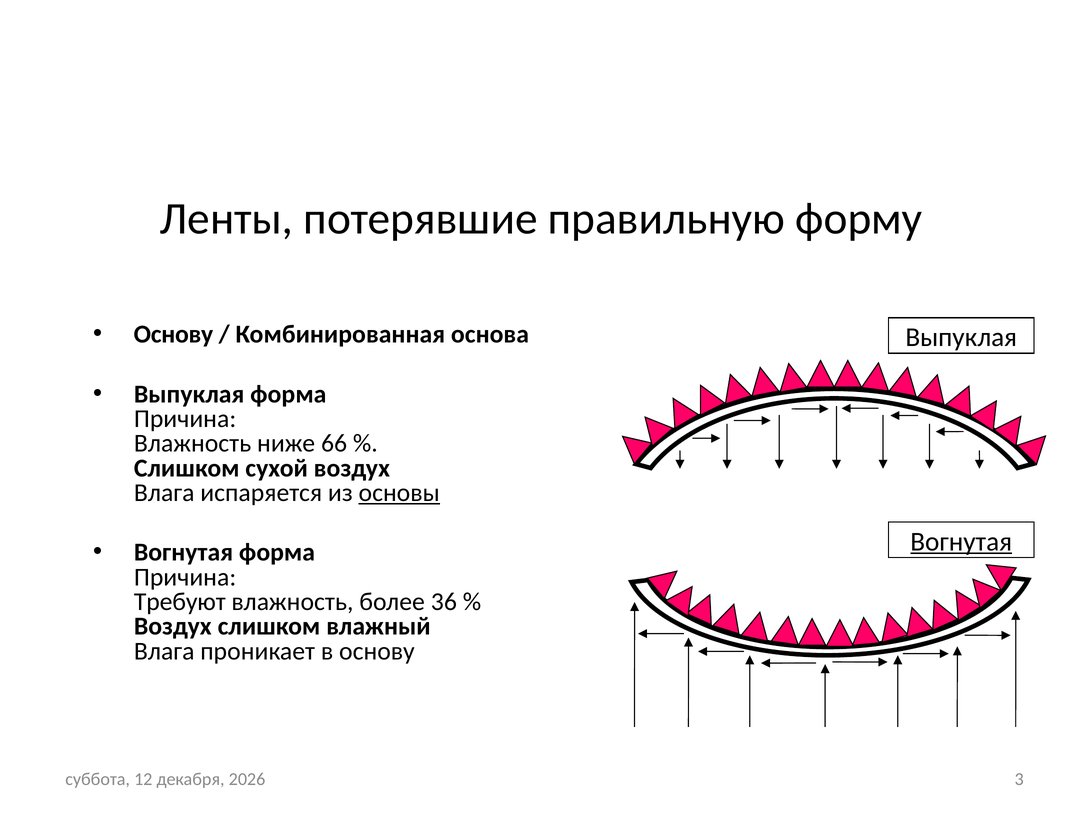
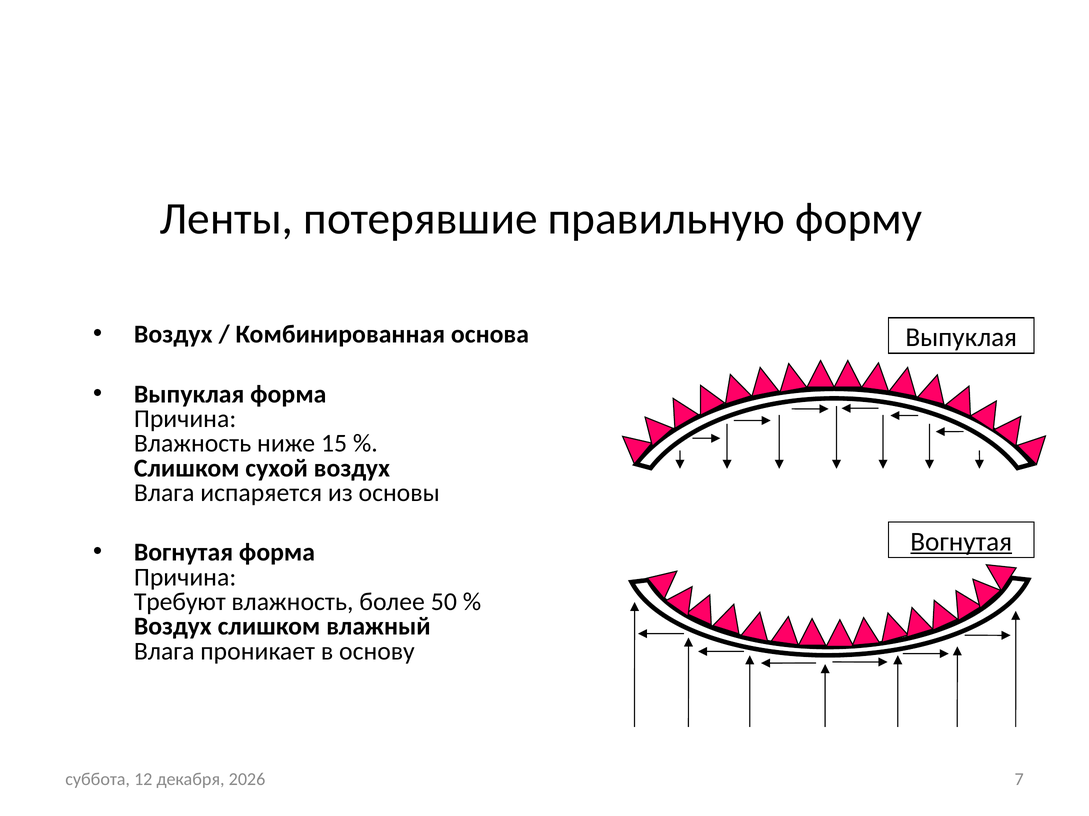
Основу at (173, 335): Основу -> Воздух
66: 66 -> 15
основы underline: present -> none
36: 36 -> 50
3: 3 -> 7
